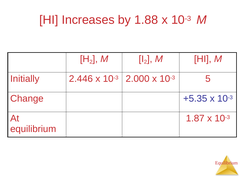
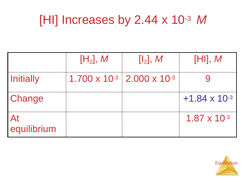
1.88: 1.88 -> 2.44
2.446: 2.446 -> 1.700
5: 5 -> 9
+5.35: +5.35 -> +1.84
